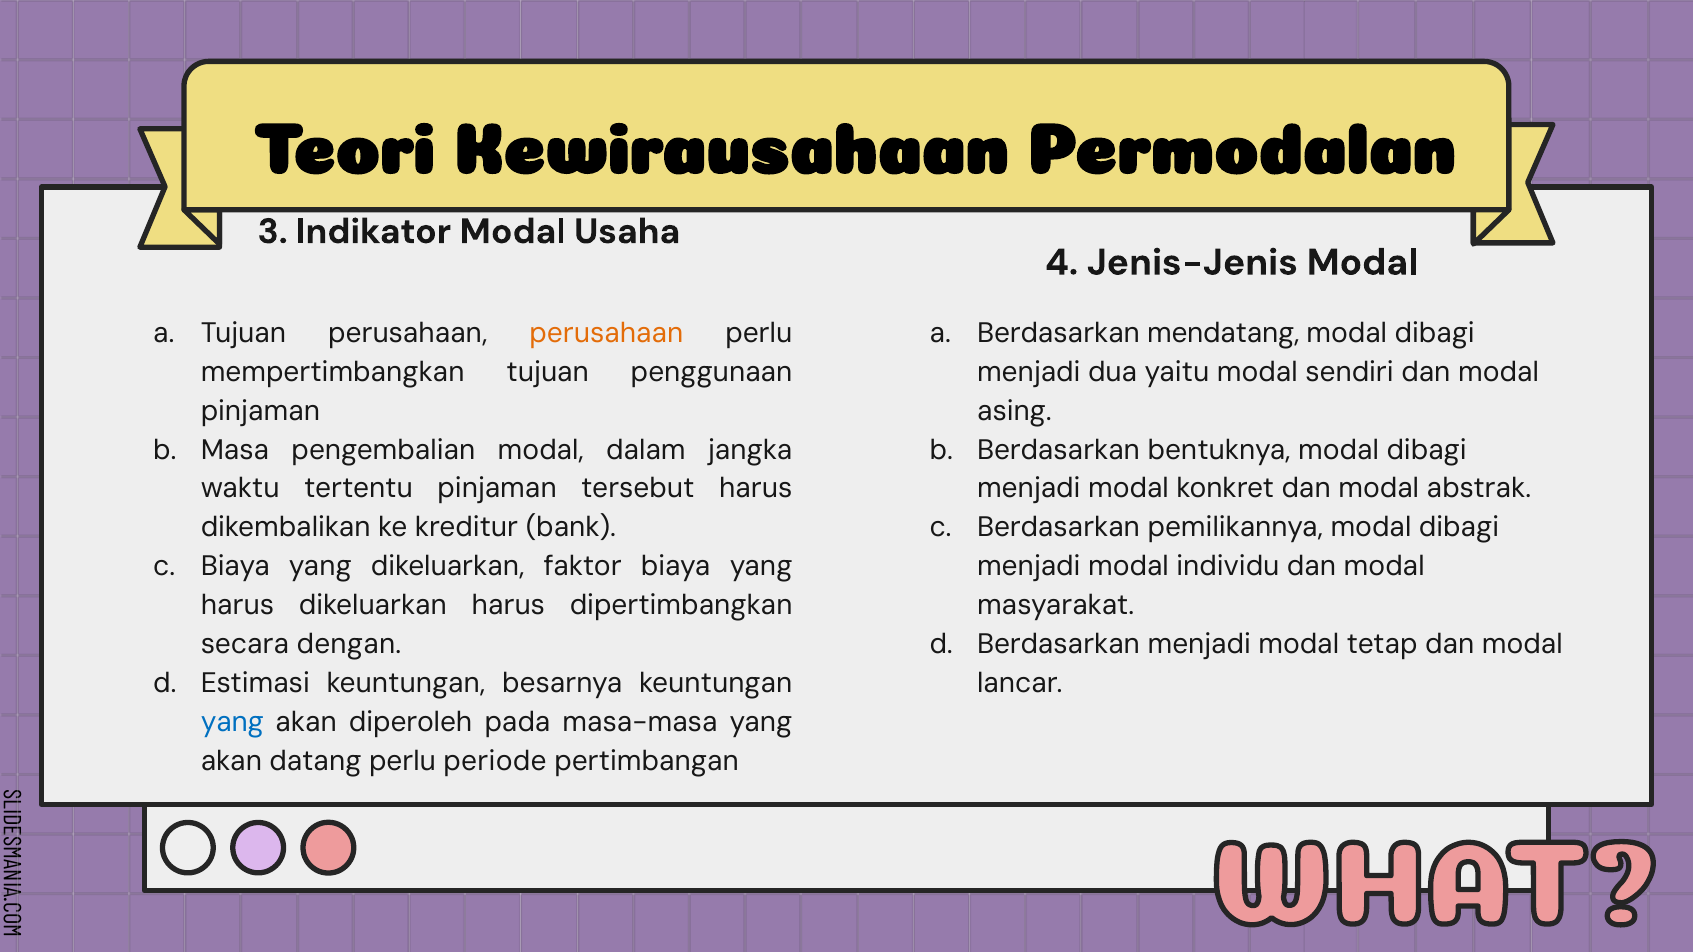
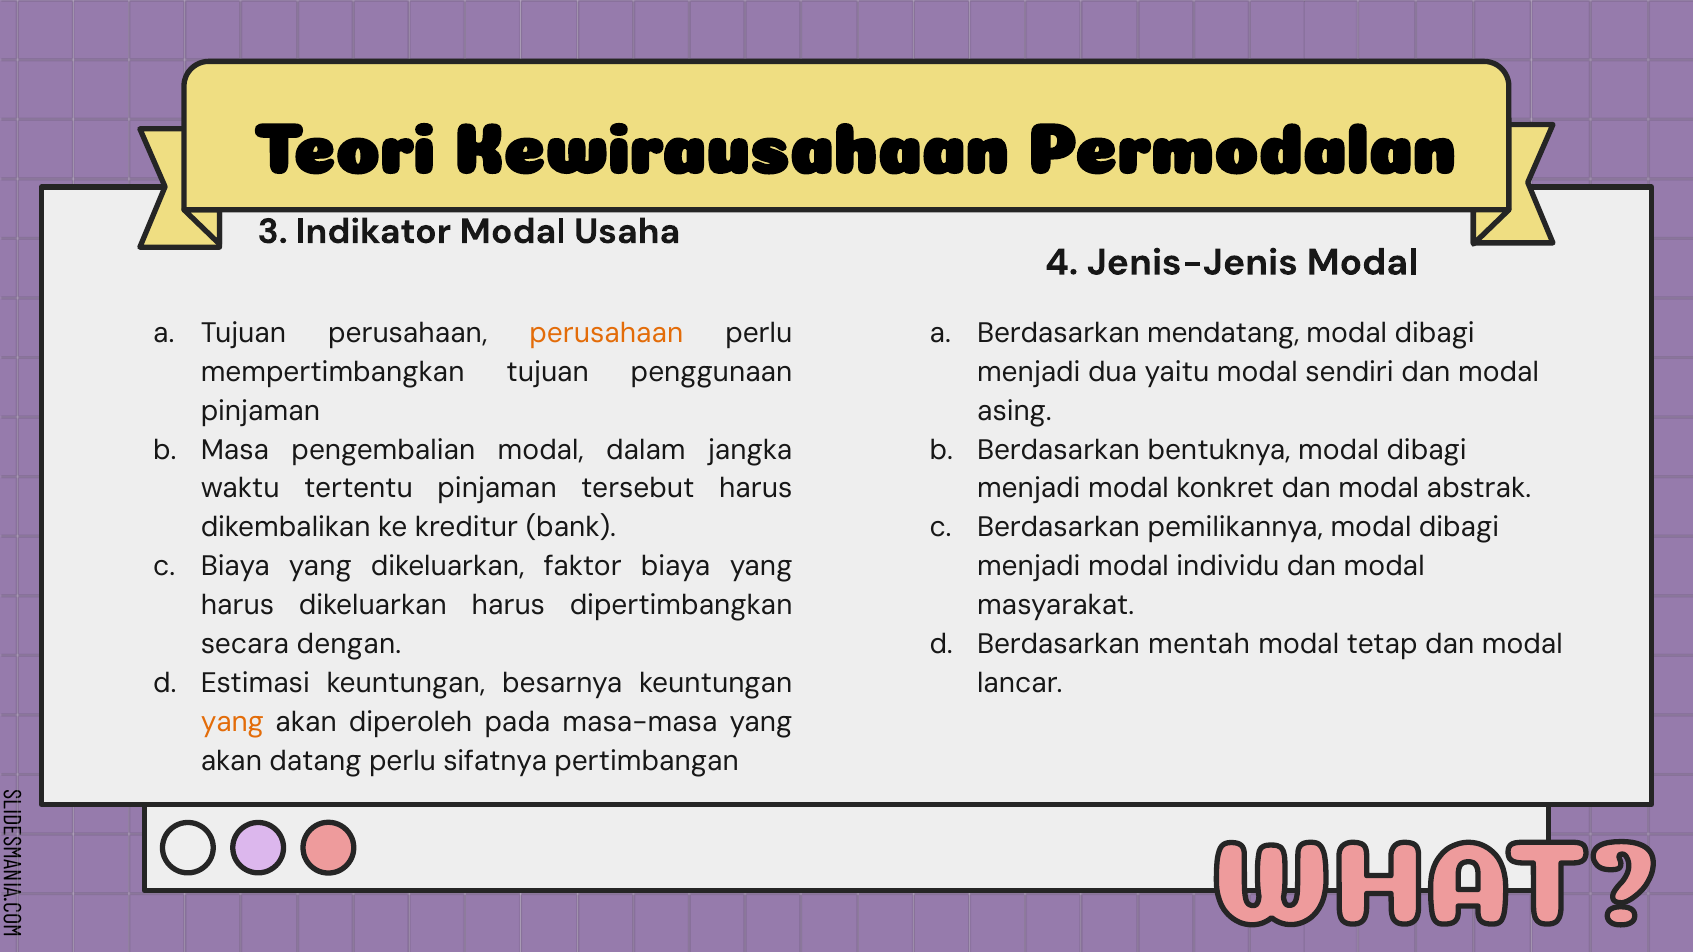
Berdasarkan menjadi: menjadi -> mentah
yang at (232, 722) colour: blue -> orange
periode: periode -> sifatnya
